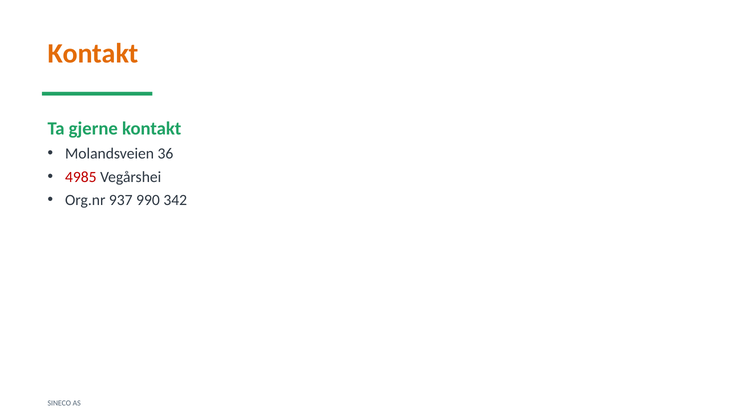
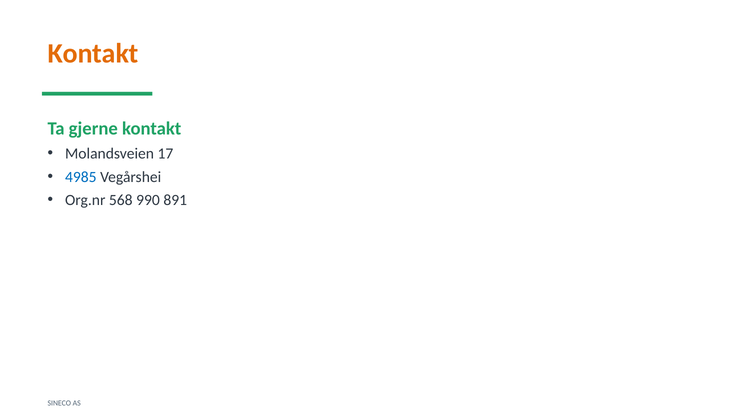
36: 36 -> 17
4985 colour: red -> blue
937: 937 -> 568
342: 342 -> 891
